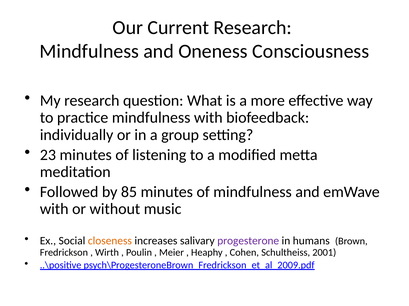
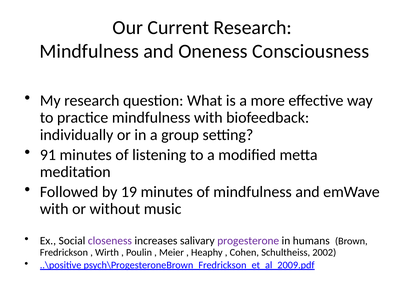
23: 23 -> 91
85: 85 -> 19
closeness colour: orange -> purple
2001: 2001 -> 2002
